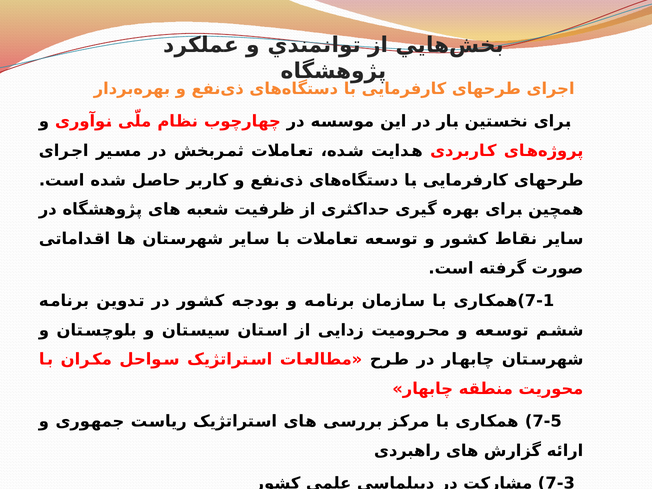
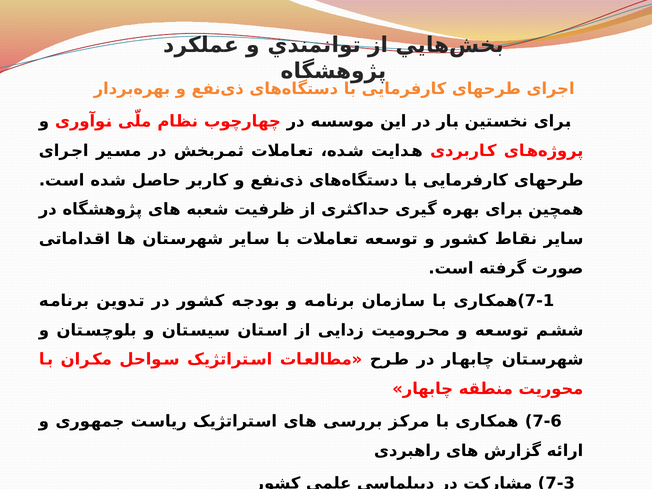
7-5 at (547, 421): 7-5 -> 7-6
